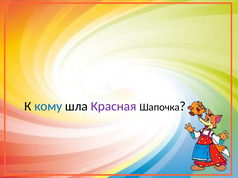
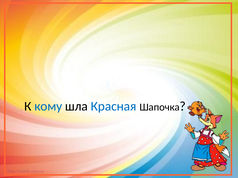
Красная colour: purple -> blue
